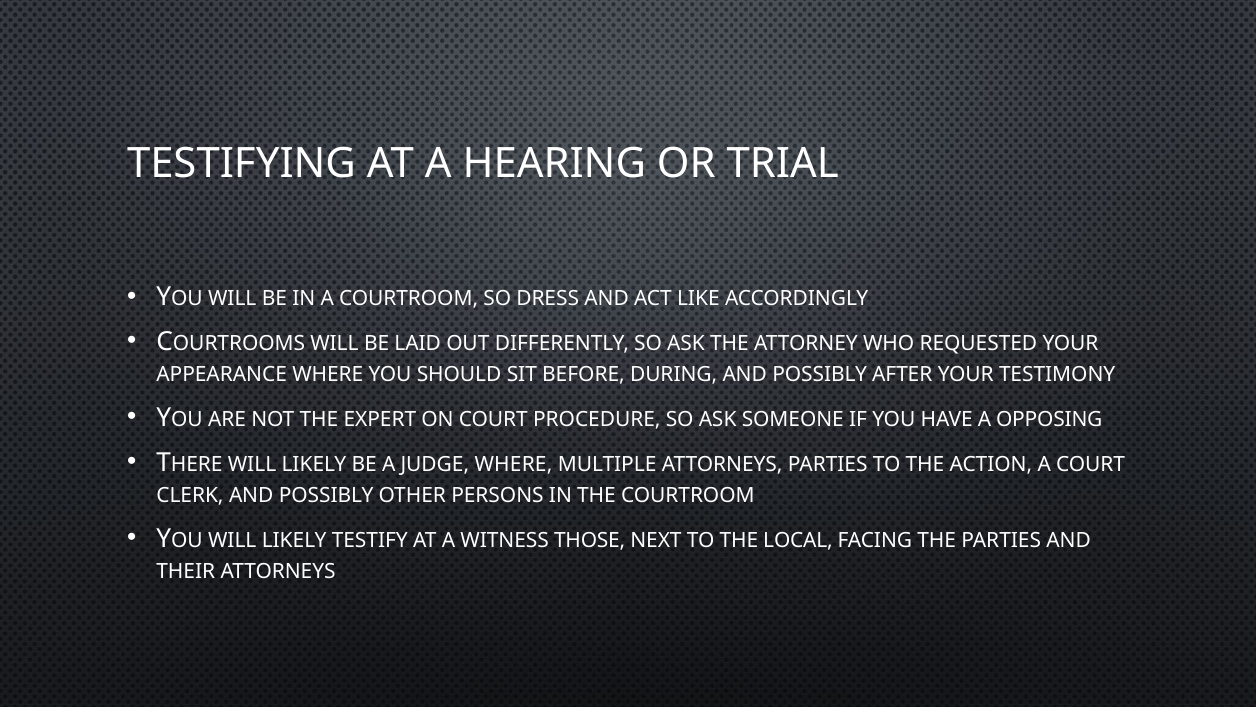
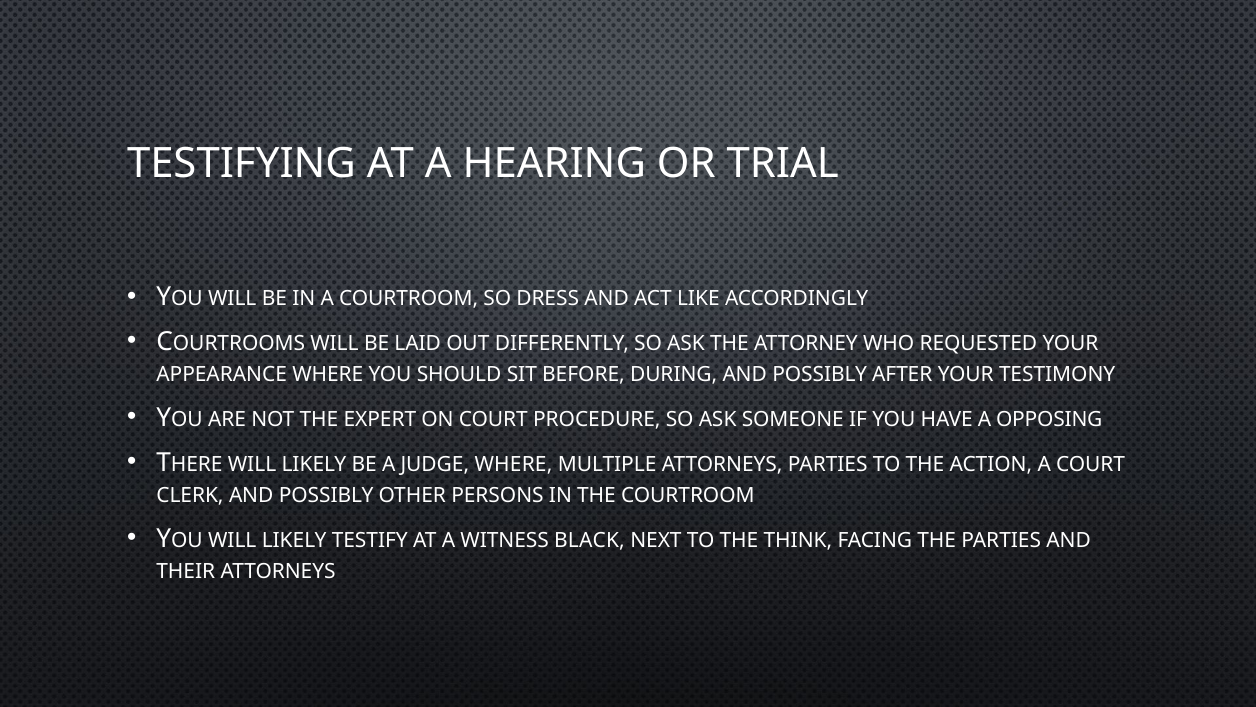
THOSE: THOSE -> BLACK
LOCAL: LOCAL -> THINK
